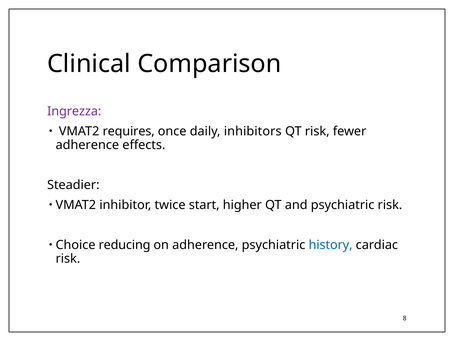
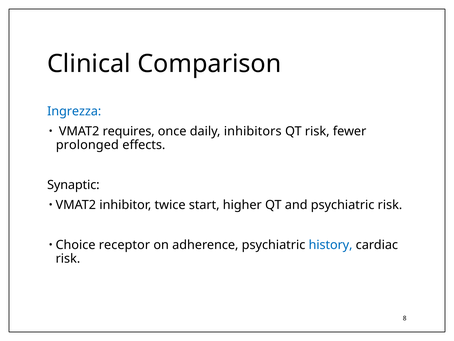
Ingrezza colour: purple -> blue
adherence at (87, 145): adherence -> prolonged
Steadier: Steadier -> Synaptic
reducing: reducing -> receptor
